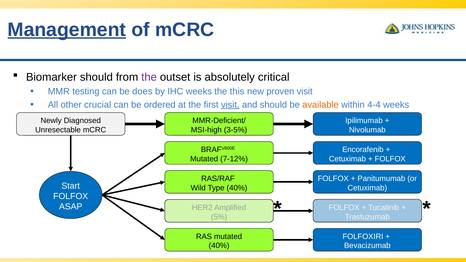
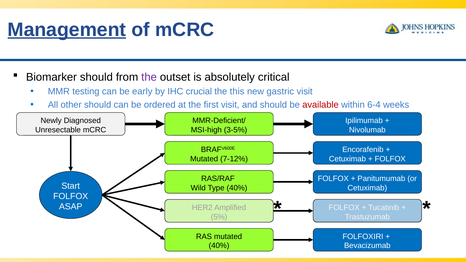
does: does -> early
IHC weeks: weeks -> crucial
proven: proven -> gastric
other crucial: crucial -> should
visit at (230, 105) underline: present -> none
available colour: orange -> red
4-4: 4-4 -> 6-4
